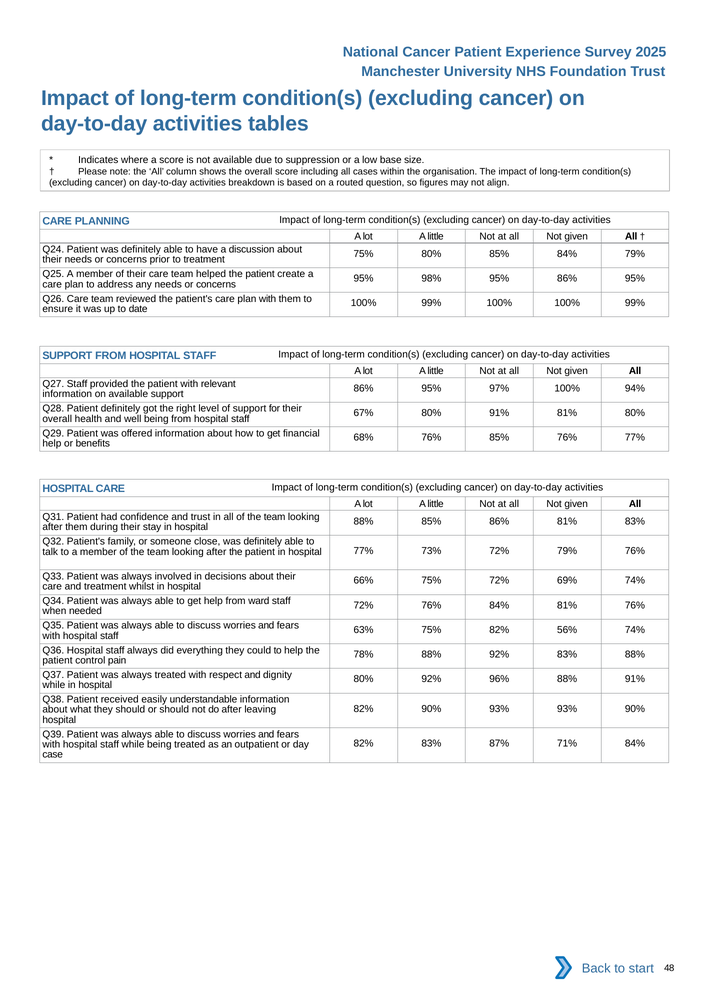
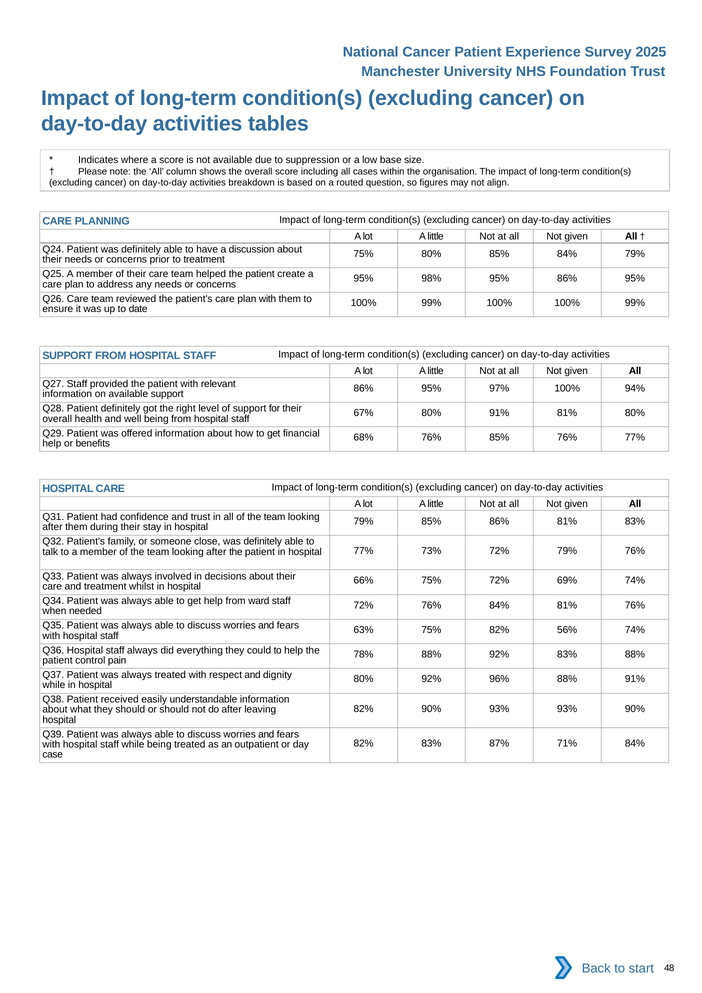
88% at (364, 521): 88% -> 79%
